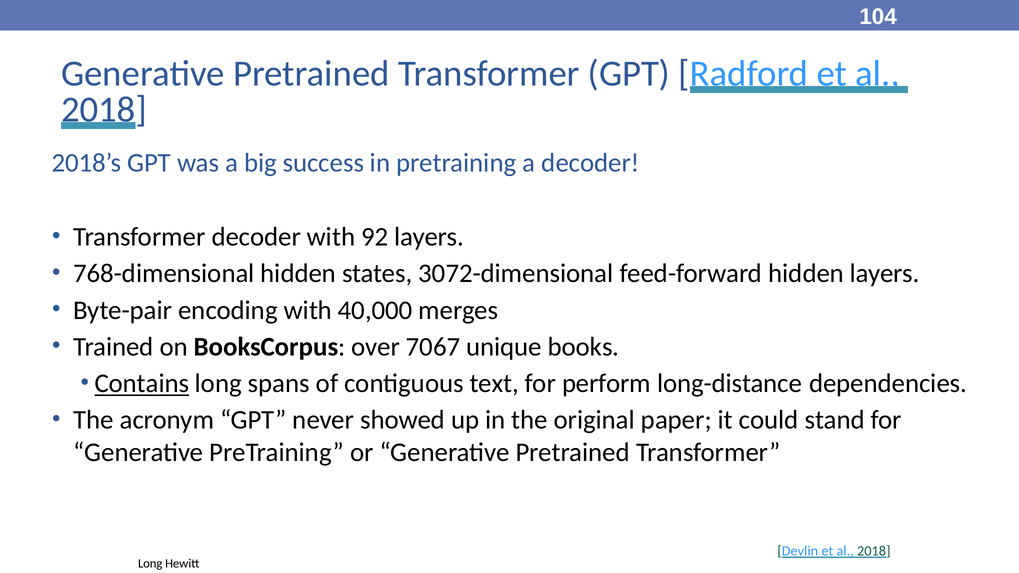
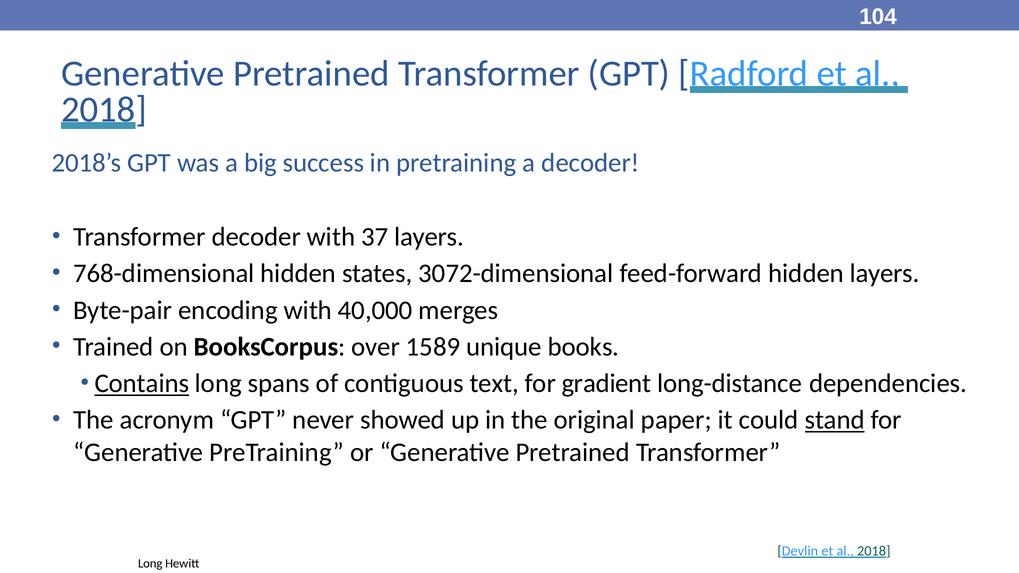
92: 92 -> 37
7067: 7067 -> 1589
perform: perform -> gradient
stand underline: none -> present
